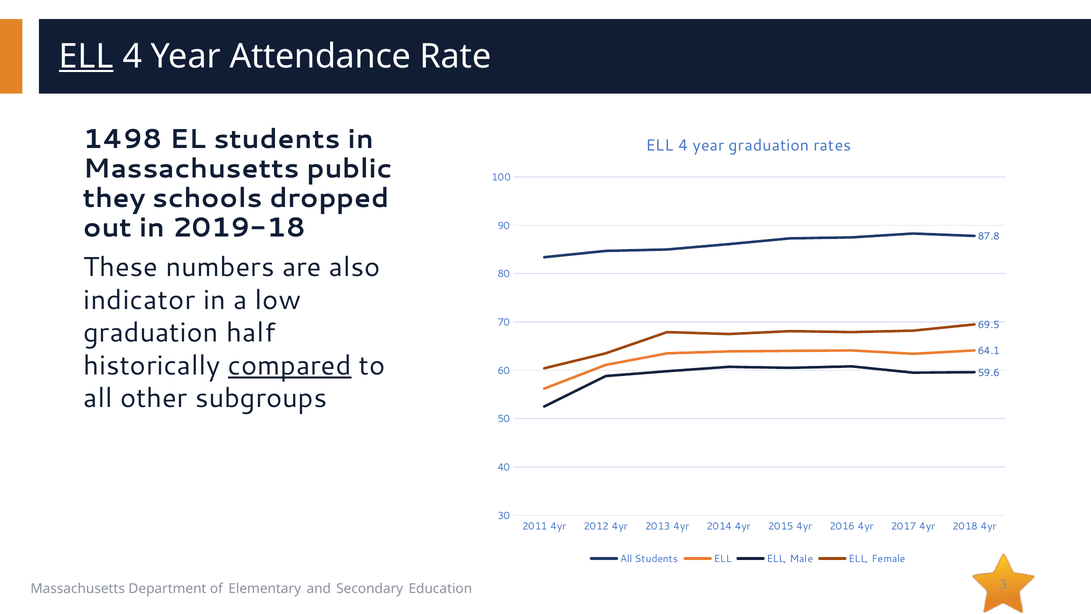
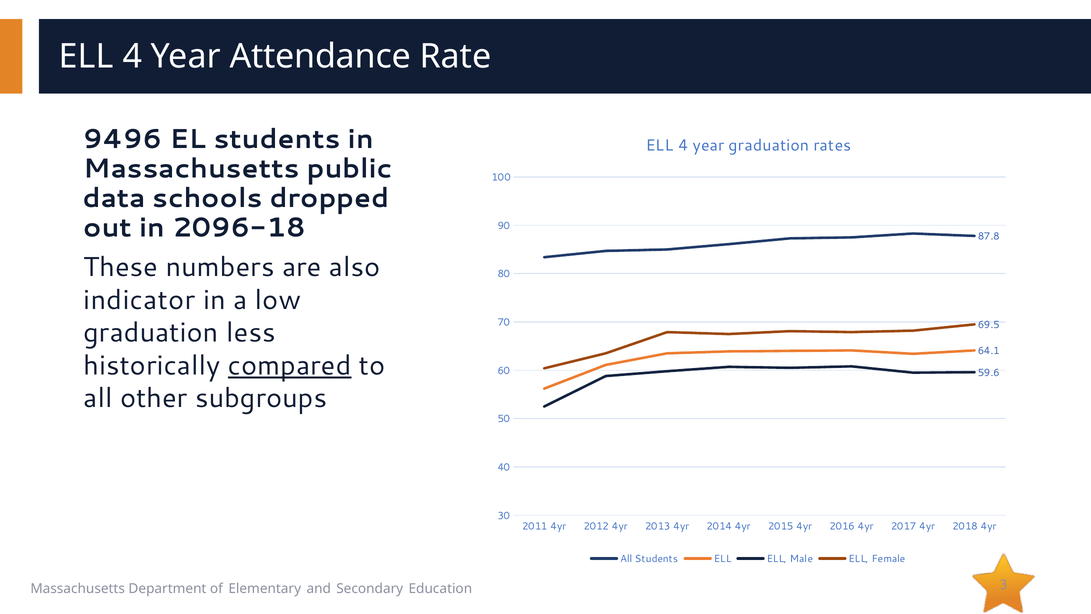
ELL at (86, 56) underline: present -> none
1498: 1498 -> 9496
they: they -> data
2019-18: 2019-18 -> 2096-18
half: half -> less
